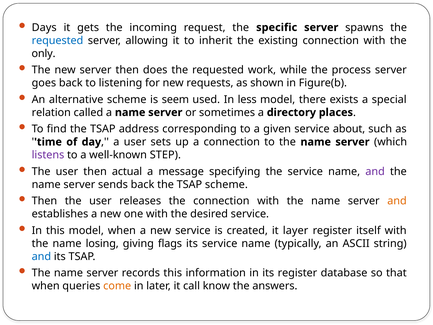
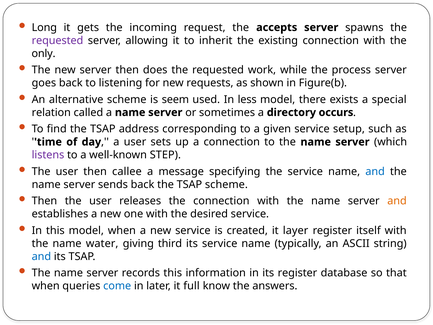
Days: Days -> Long
specific: specific -> accepts
requested at (57, 40) colour: blue -> purple
places: places -> occurs
about: about -> setup
actual: actual -> callee
and at (375, 171) colour: purple -> blue
losing: losing -> water
flags: flags -> third
come colour: orange -> blue
call: call -> full
